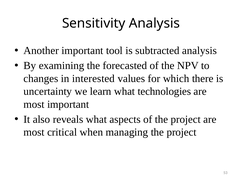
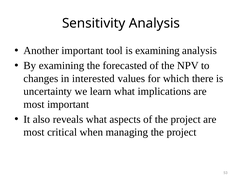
is subtracted: subtracted -> examining
technologies: technologies -> implications
